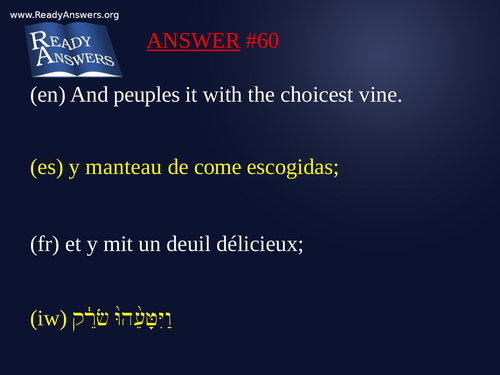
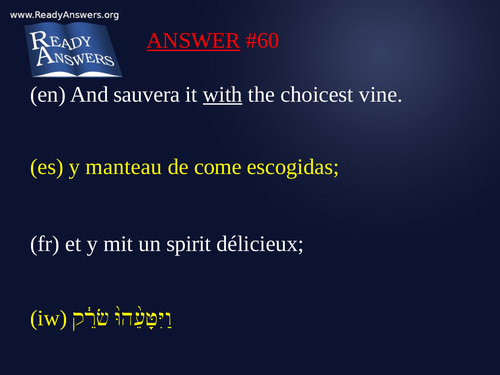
peuples: peuples -> sauvera
with underline: none -> present
deuil: deuil -> spirit
